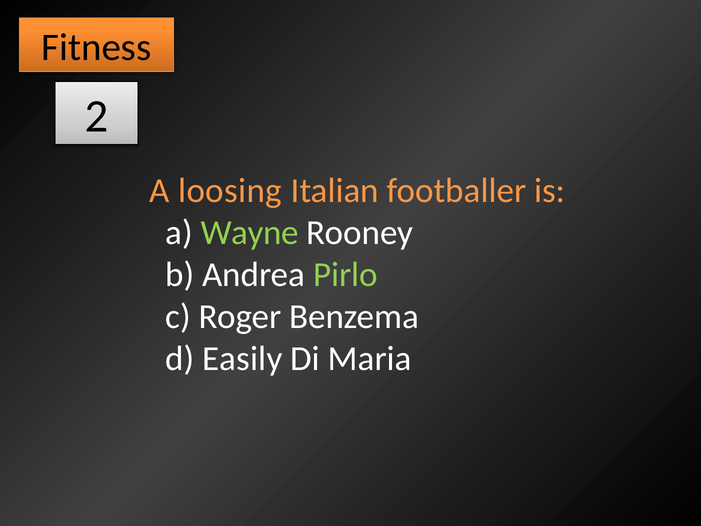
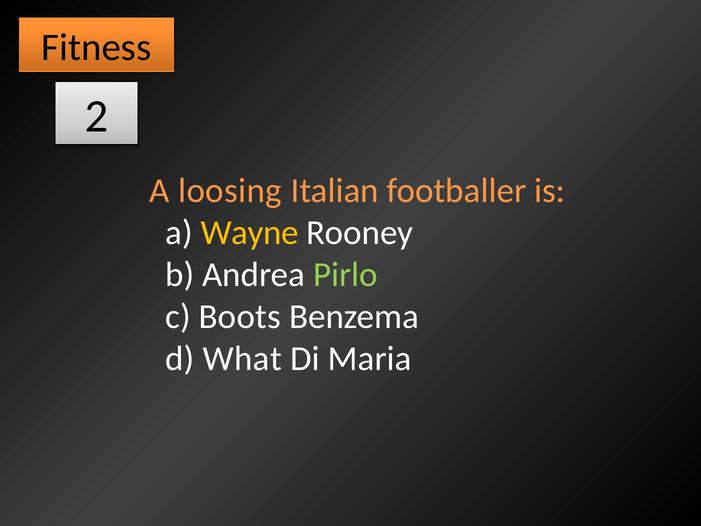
Wayne colour: light green -> yellow
Roger: Roger -> Boots
Easily: Easily -> What
